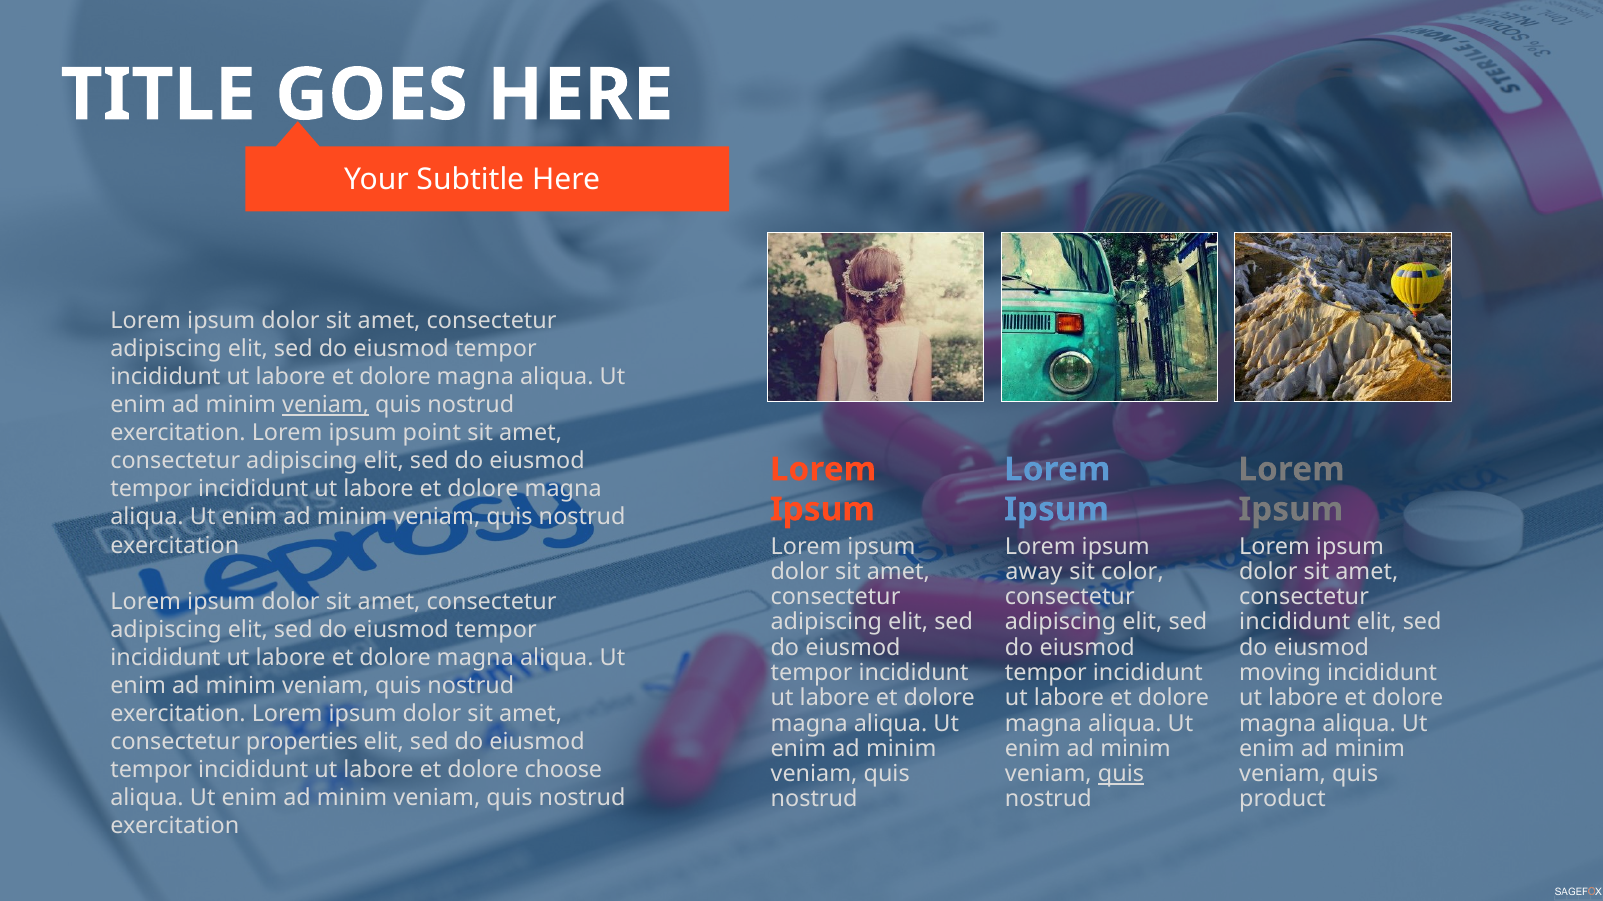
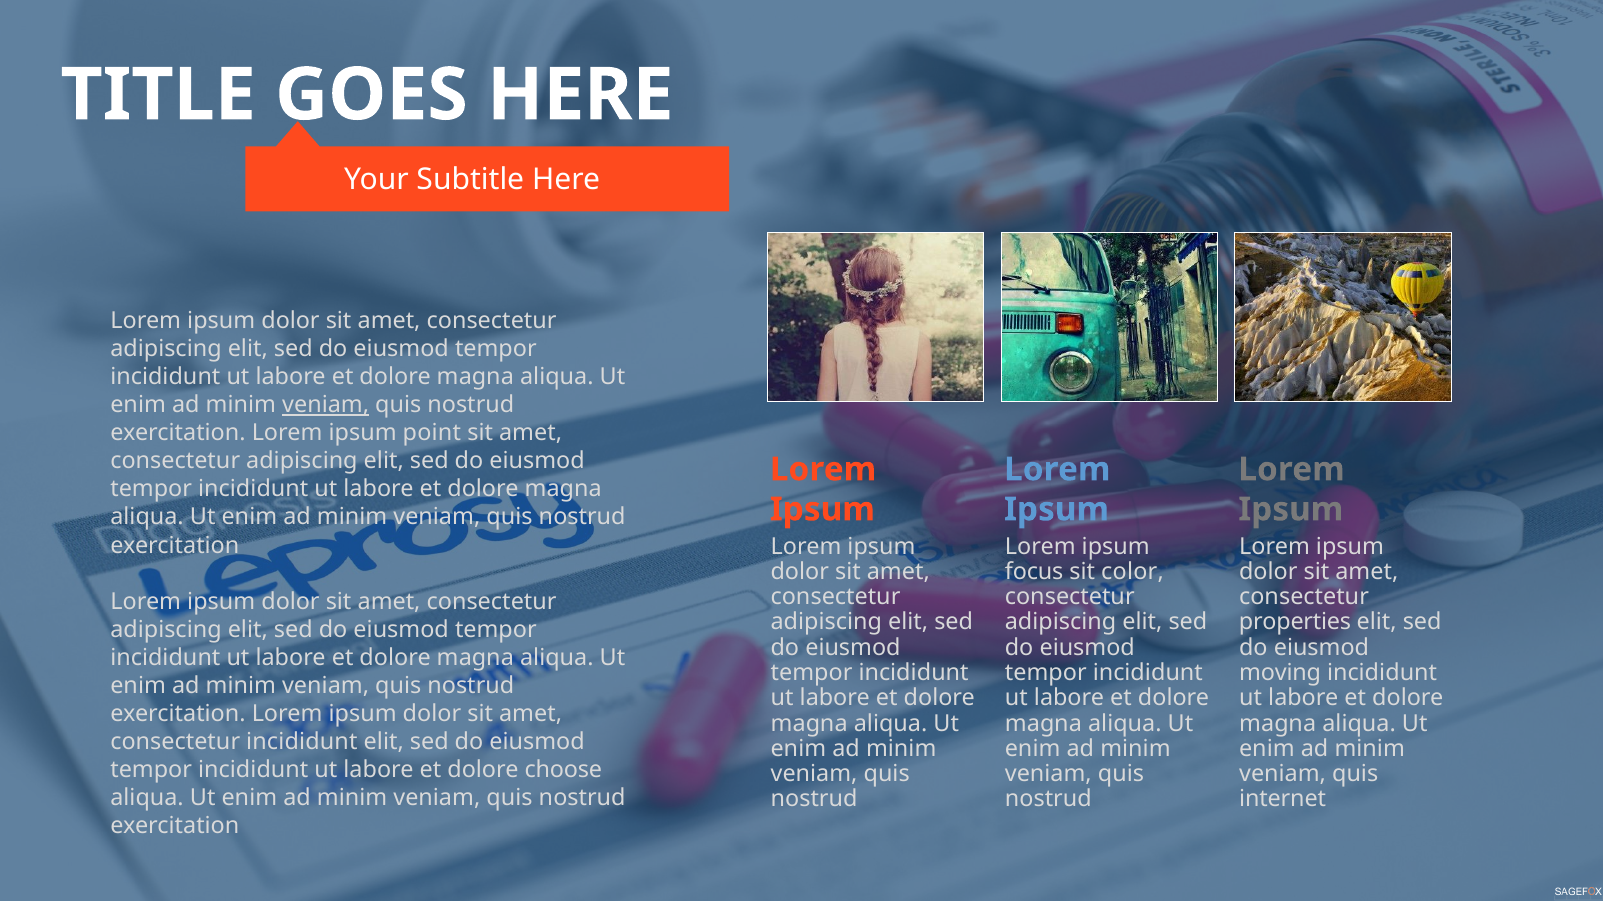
away: away -> focus
incididunt at (1295, 623): incididunt -> properties
consectetur properties: properties -> incididunt
quis at (1121, 774) underline: present -> none
product: product -> internet
